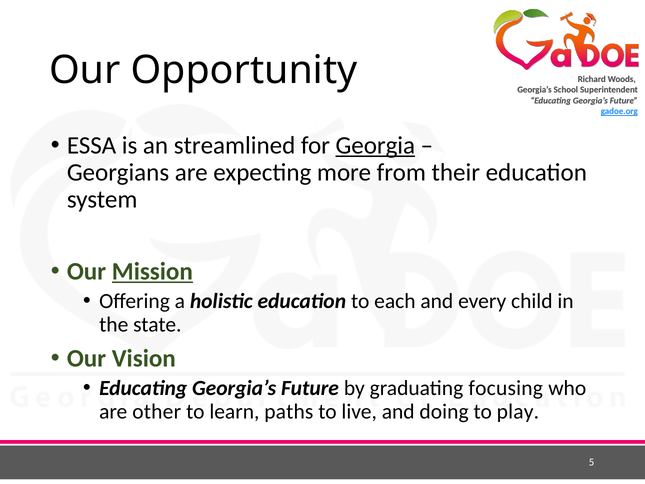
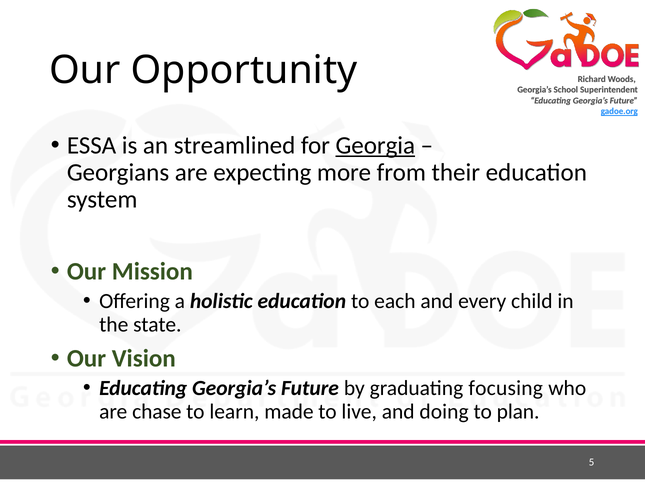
Mission underline: present -> none
other: other -> chase
paths: paths -> made
play: play -> plan
